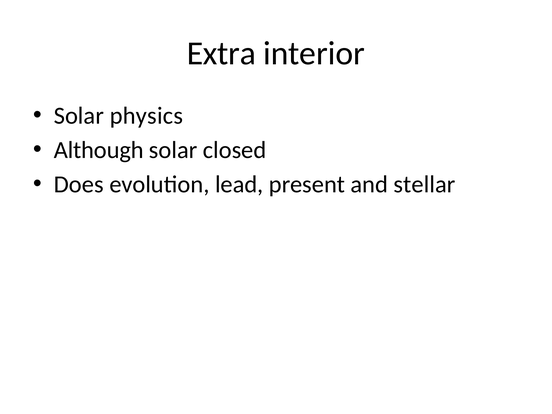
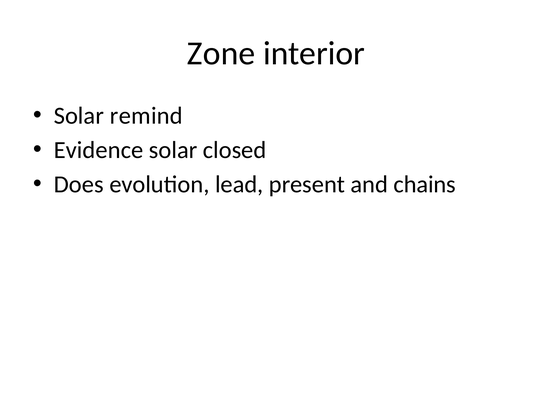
Extra: Extra -> Zone
physics: physics -> remind
Although: Although -> Evidence
stellar: stellar -> chains
